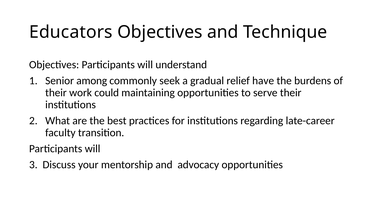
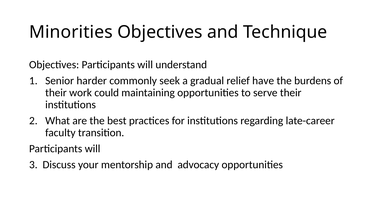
Educators: Educators -> Minorities
among: among -> harder
